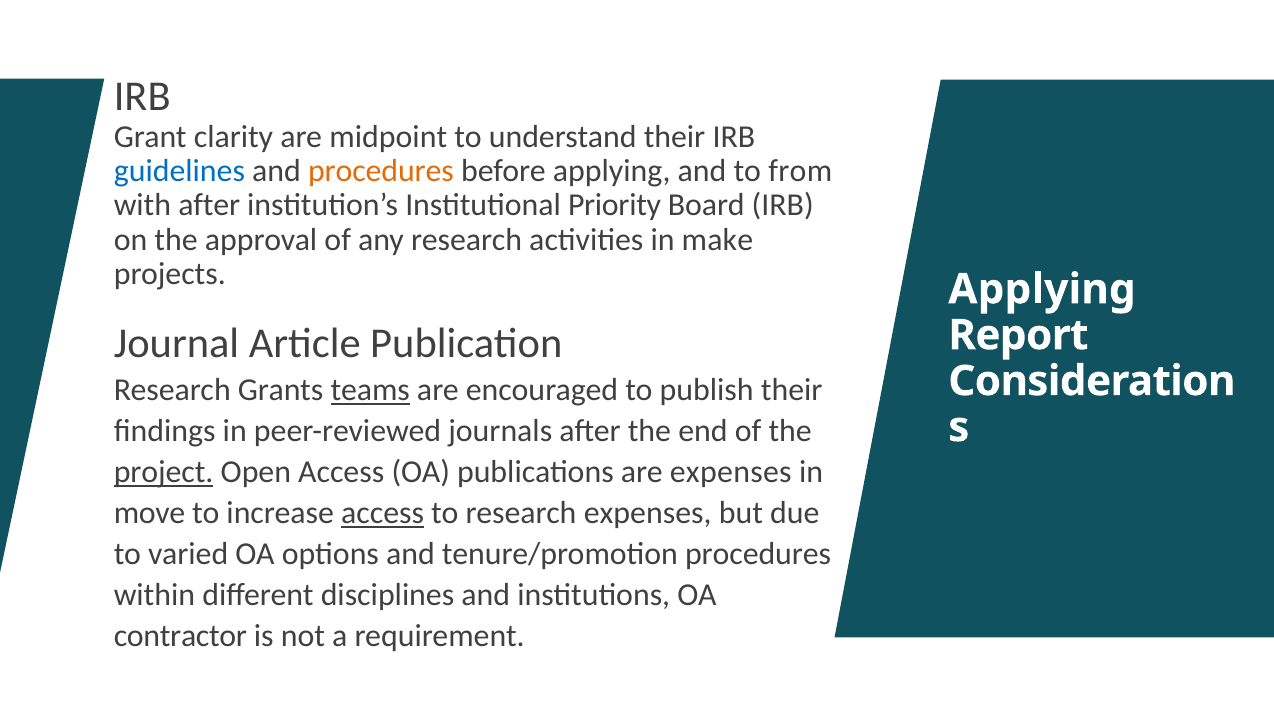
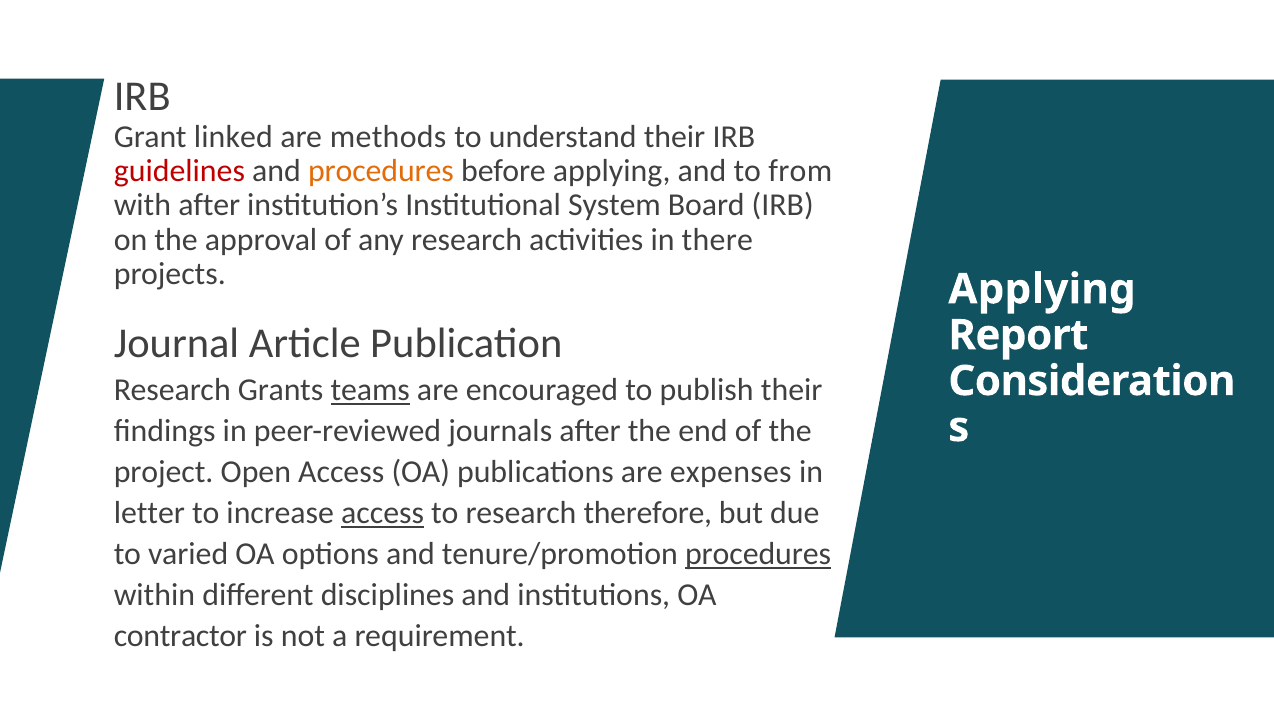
clarity: clarity -> linked
midpoint: midpoint -> methods
guidelines colour: blue -> red
Priority: Priority -> System
make: make -> there
project underline: present -> none
move: move -> letter
research expenses: expenses -> therefore
procedures at (758, 554) underline: none -> present
